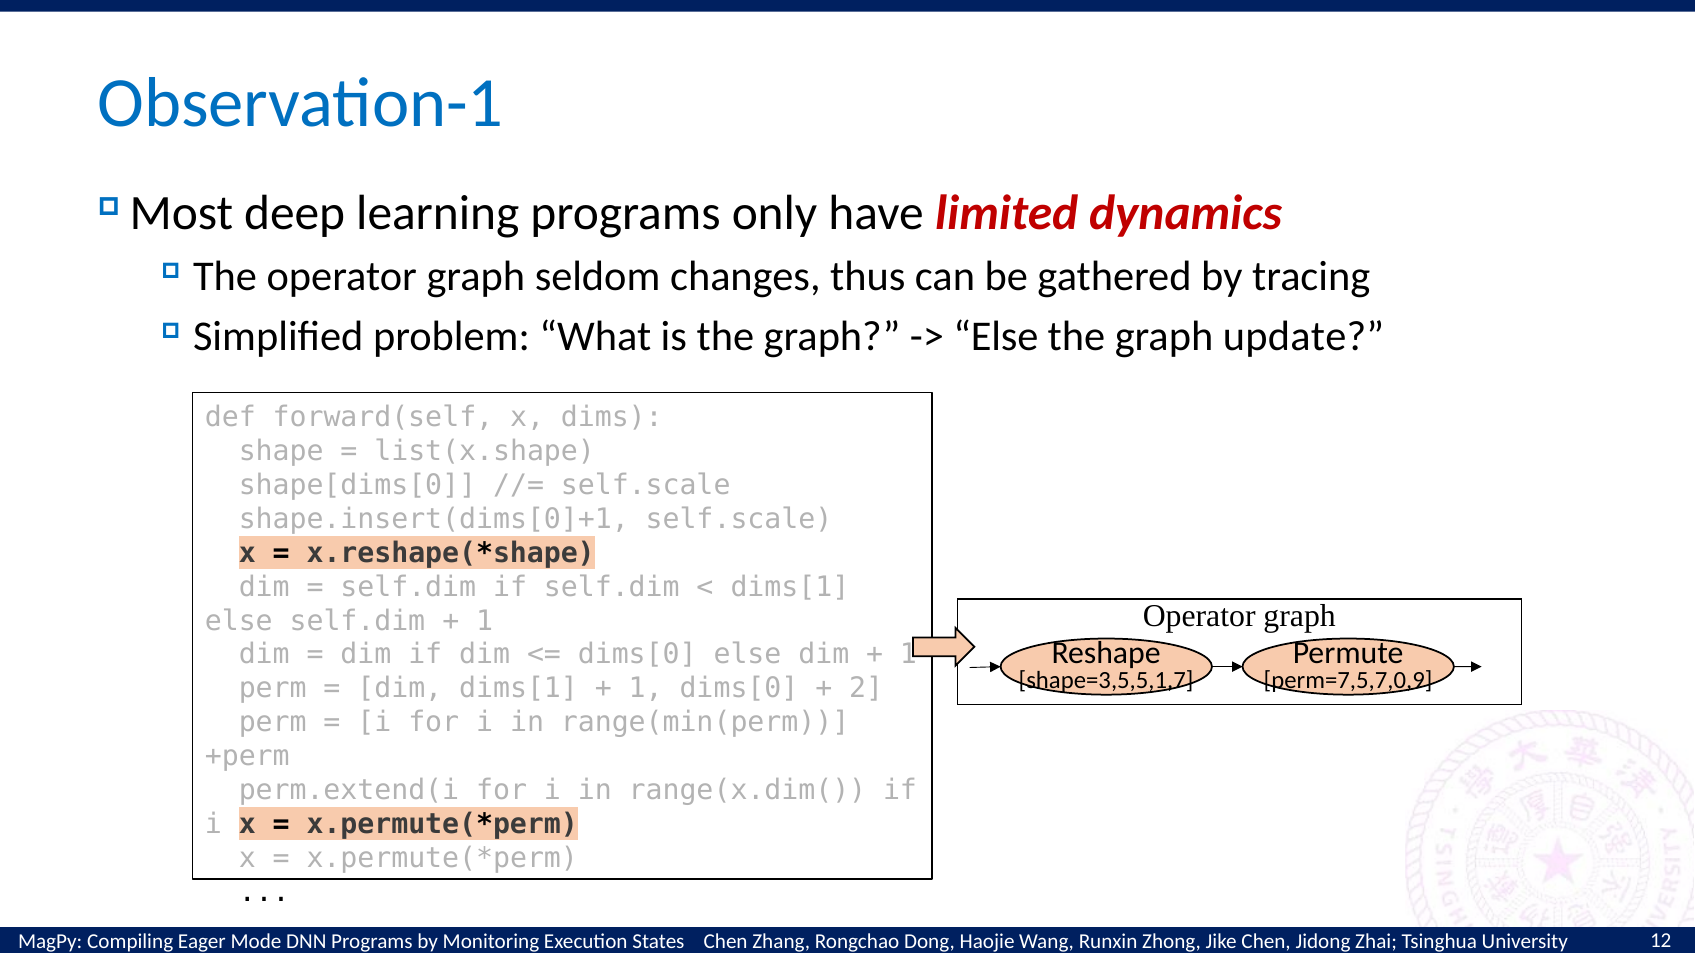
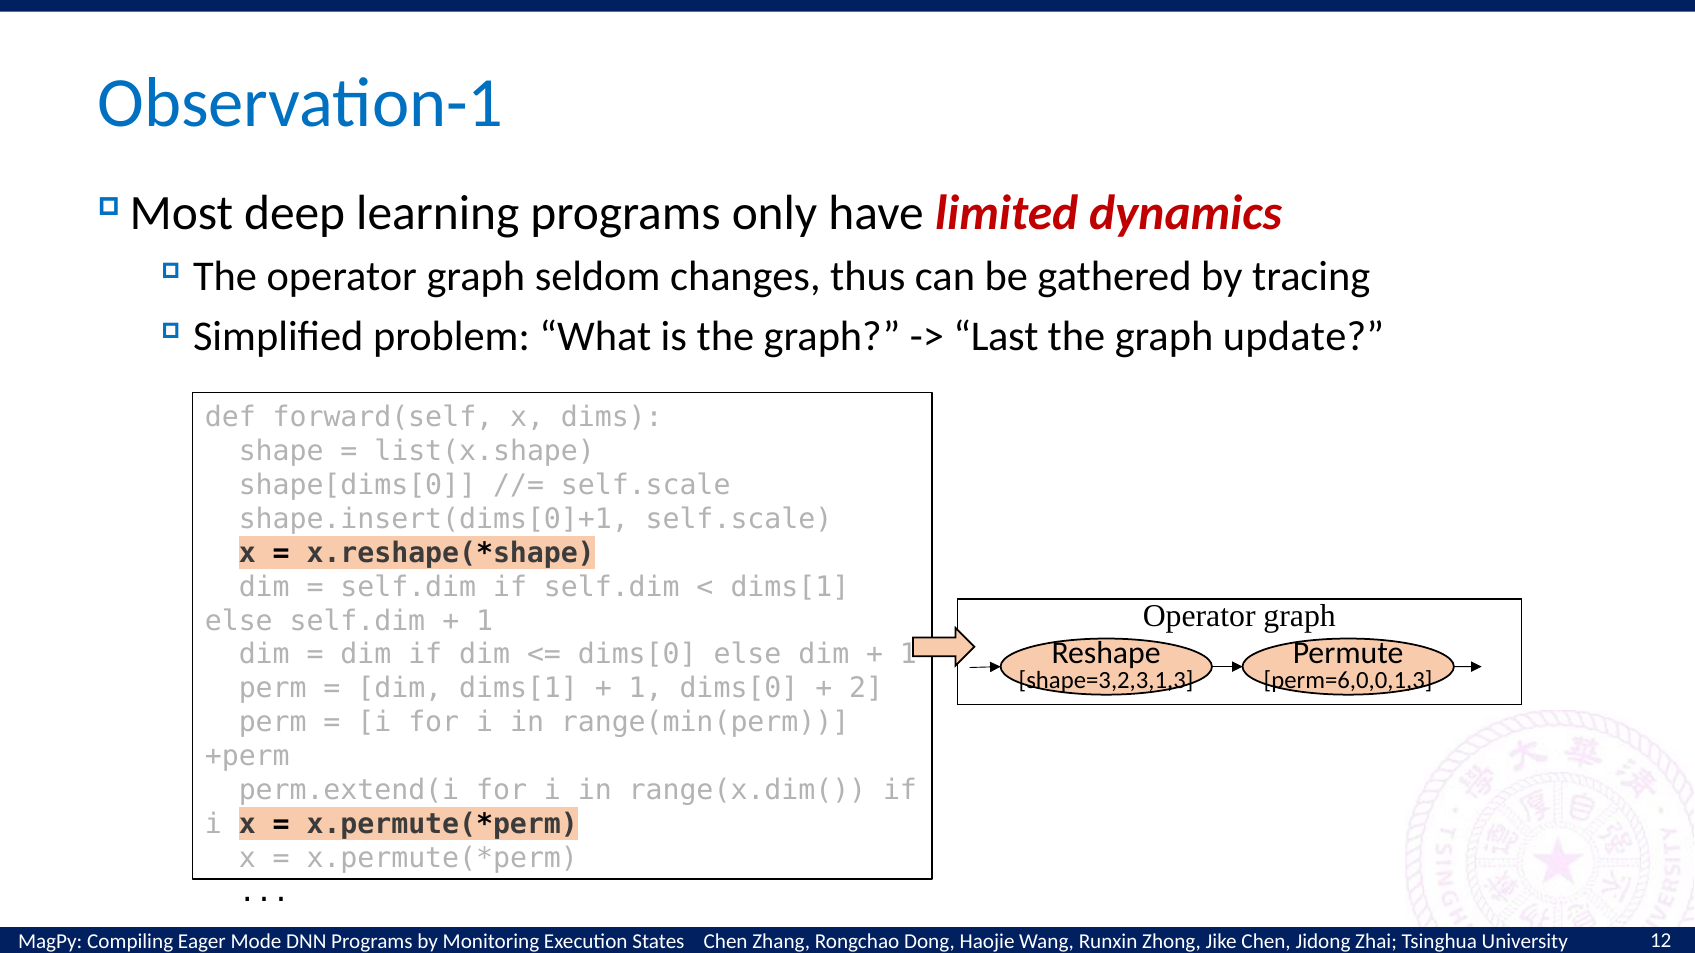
Else at (996, 336): Else -> Last
shape=3,5,5,1,7: shape=3,5,5,1,7 -> shape=3,2,3,1,3
perm=7,5,7,0,9: perm=7,5,7,0,9 -> perm=6,0,0,1,3
